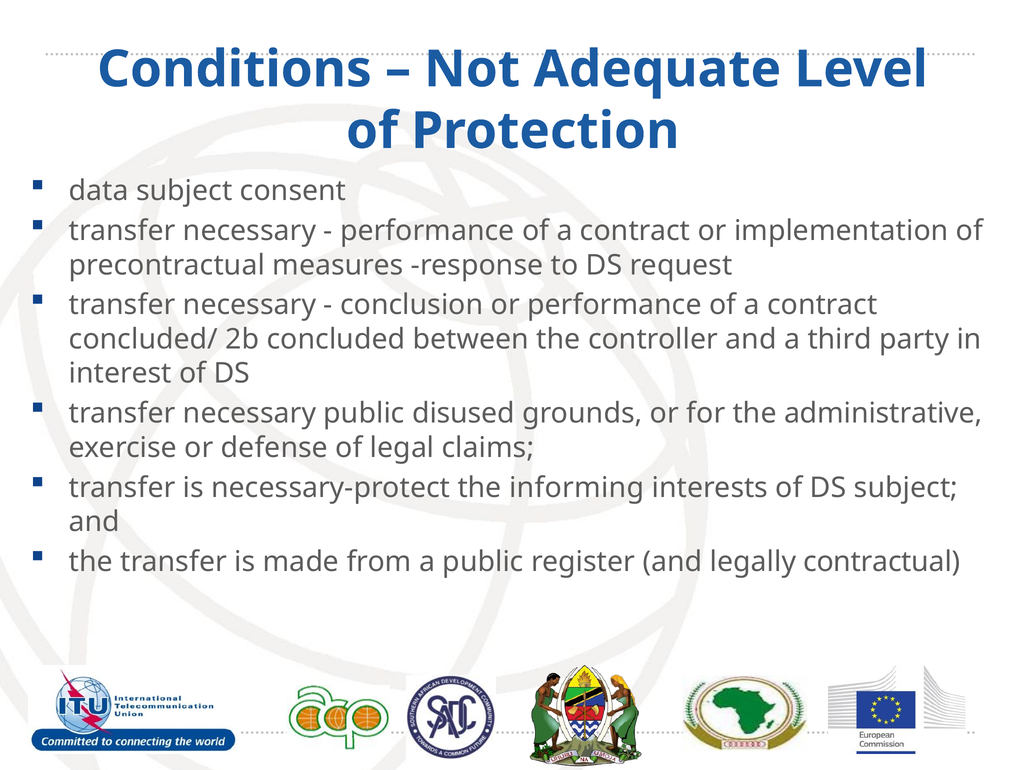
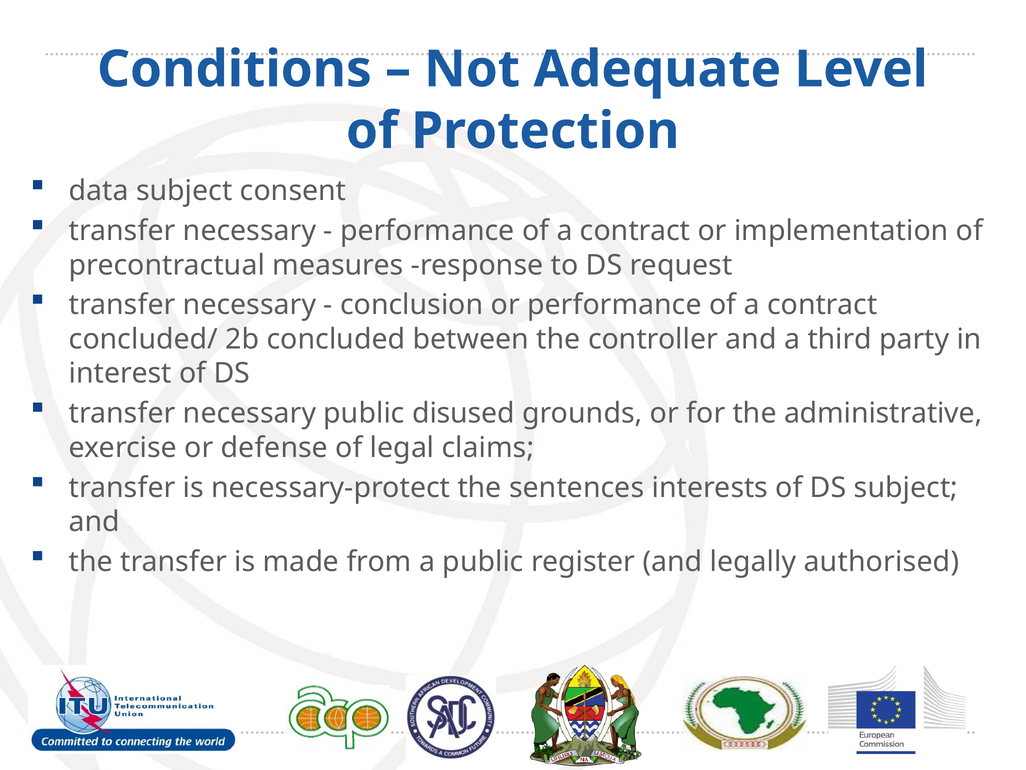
informing: informing -> sentences
contractual: contractual -> authorised
